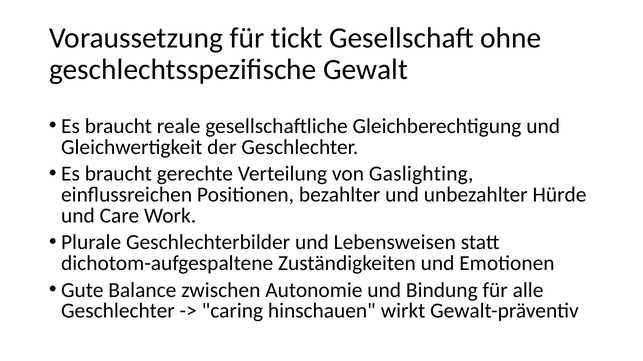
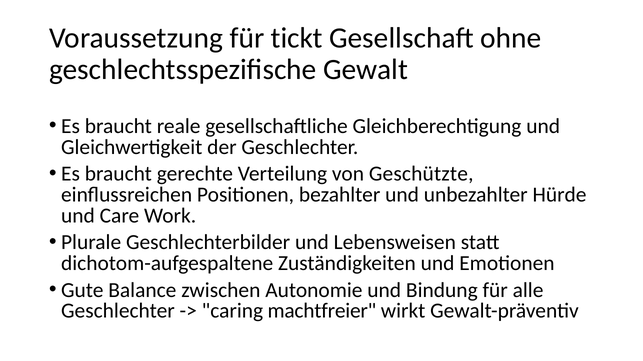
Gaslighting: Gaslighting -> Geschützte
hinschauen: hinschauen -> machtfreier
